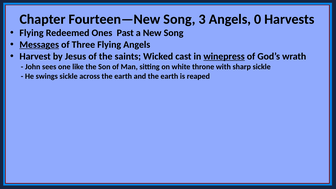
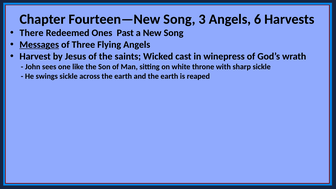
0: 0 -> 6
Flying at (32, 33): Flying -> There
winepress underline: present -> none
